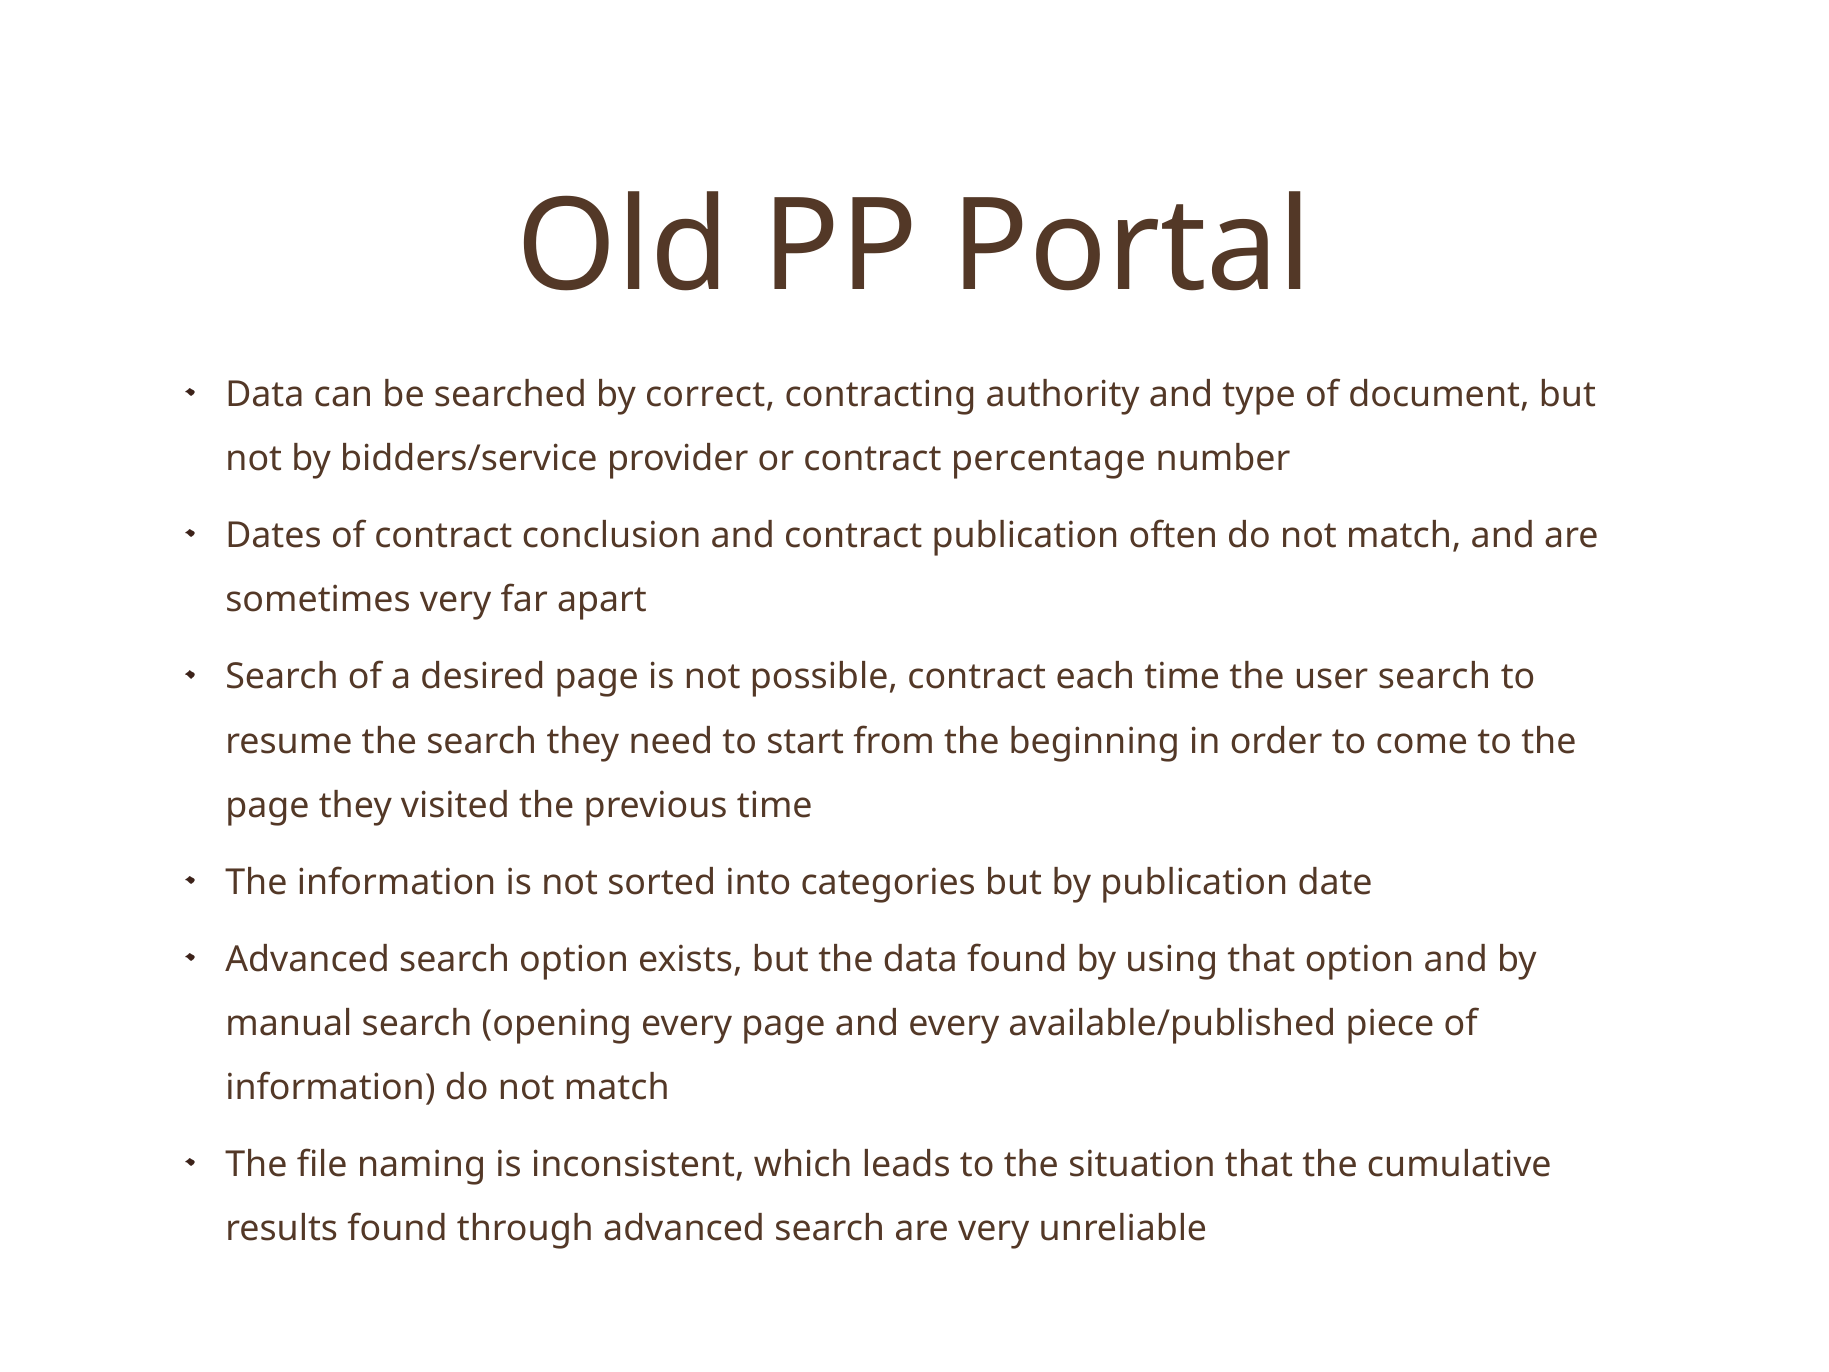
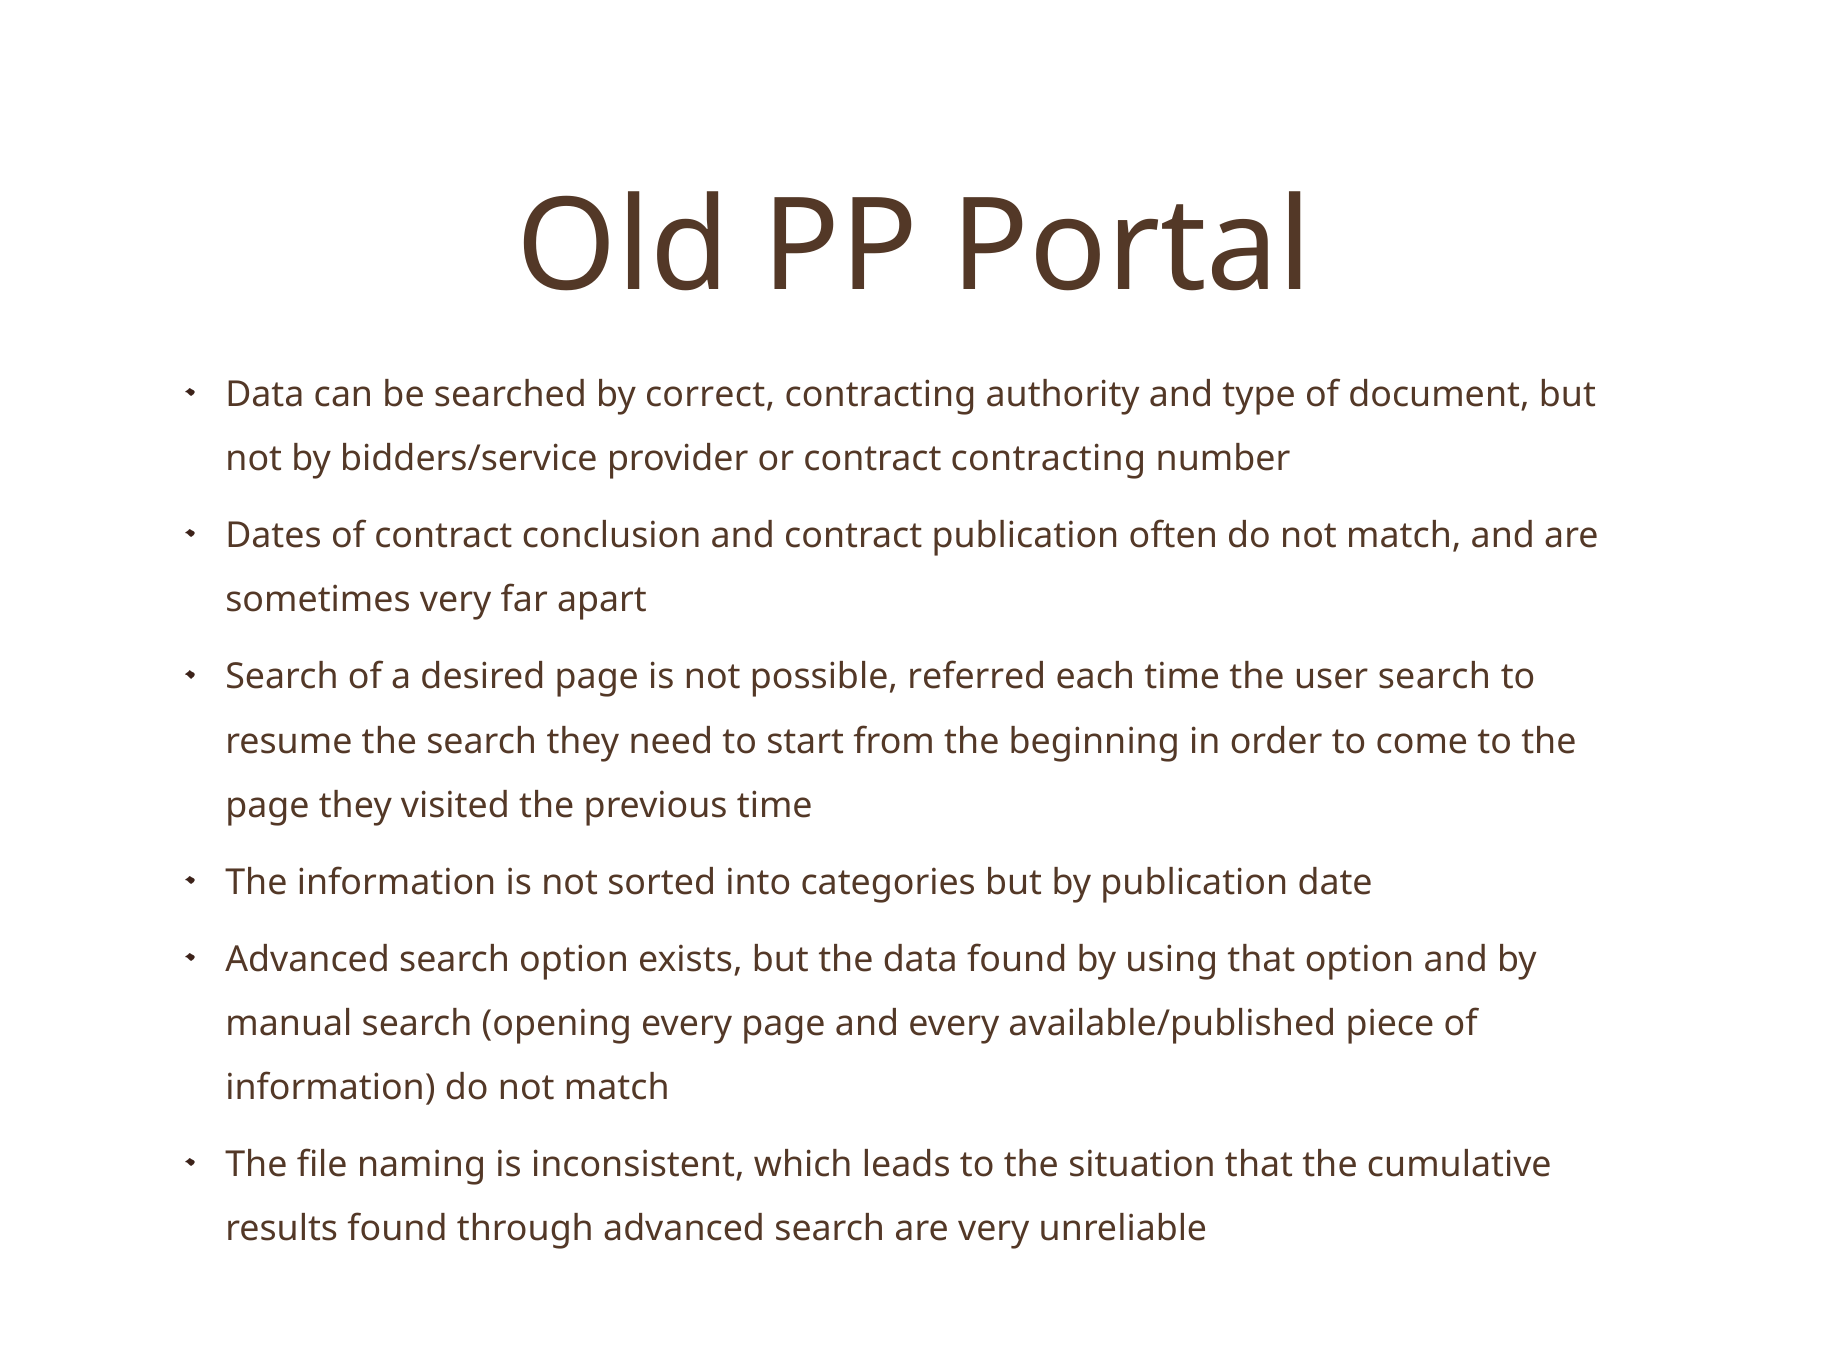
contract percentage: percentage -> contracting
possible contract: contract -> referred
